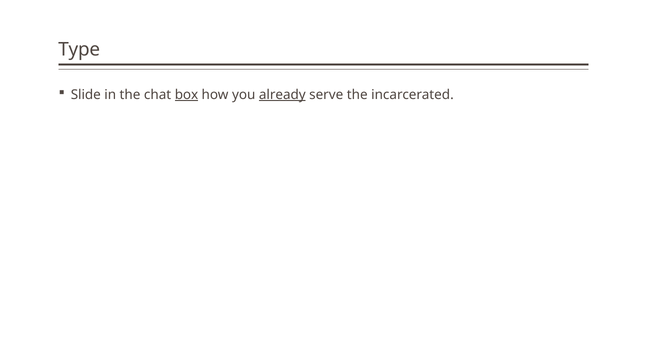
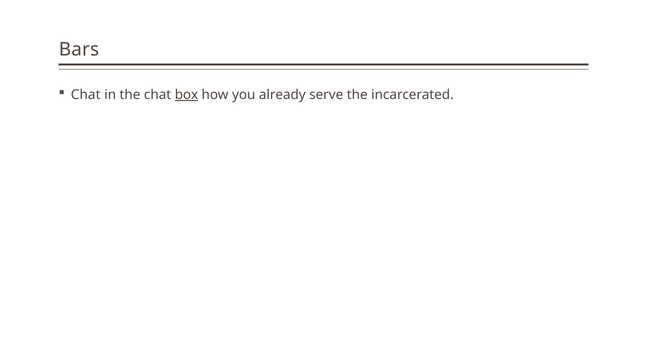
Type: Type -> Bars
Slide at (86, 95): Slide -> Chat
already underline: present -> none
